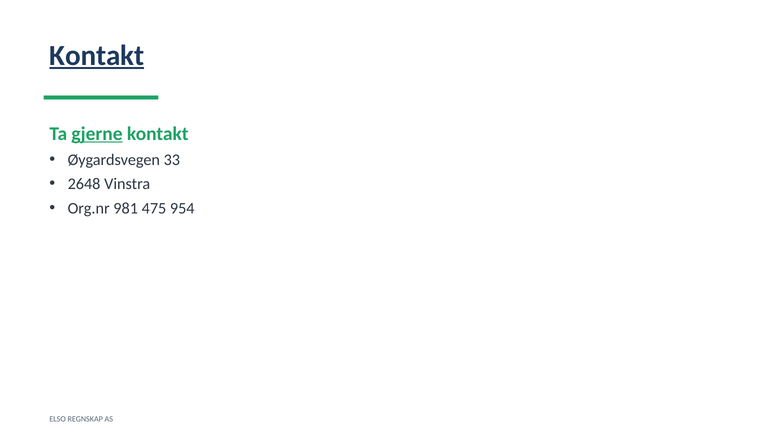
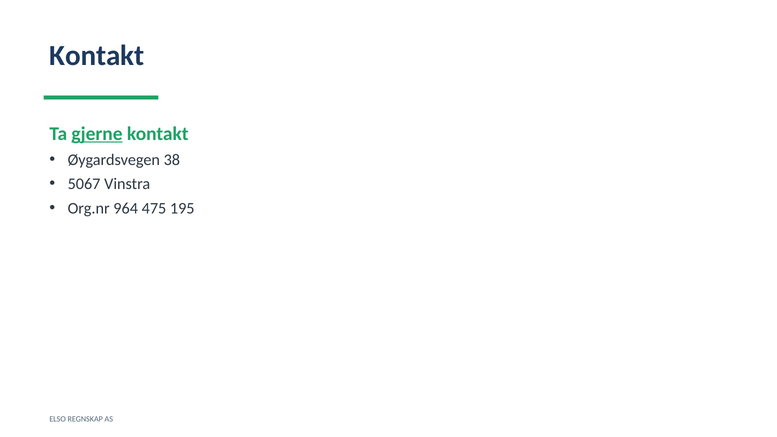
Kontakt at (97, 55) underline: present -> none
33: 33 -> 38
2648: 2648 -> 5067
981: 981 -> 964
954: 954 -> 195
